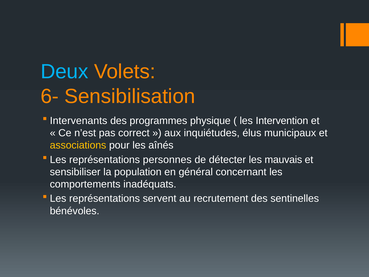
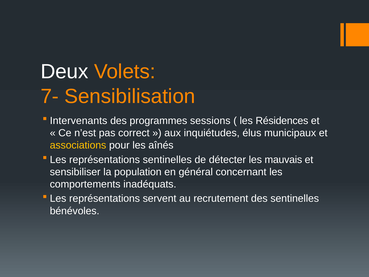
Deux colour: light blue -> white
6-: 6- -> 7-
physique: physique -> sessions
Intervention: Intervention -> Résidences
représentations personnes: personnes -> sentinelles
